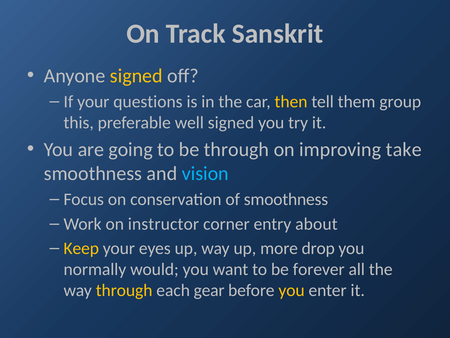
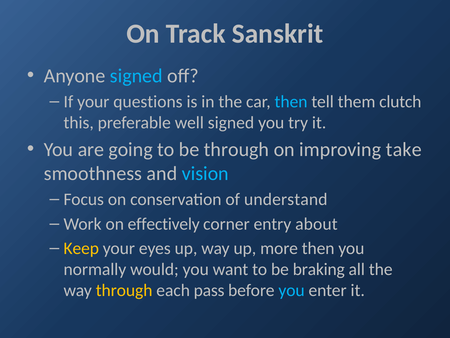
signed at (136, 76) colour: yellow -> light blue
then at (291, 101) colour: yellow -> light blue
group: group -> clutch
of smoothness: smoothness -> understand
instructor: instructor -> effectively
more drop: drop -> then
forever: forever -> braking
gear: gear -> pass
you at (292, 290) colour: yellow -> light blue
